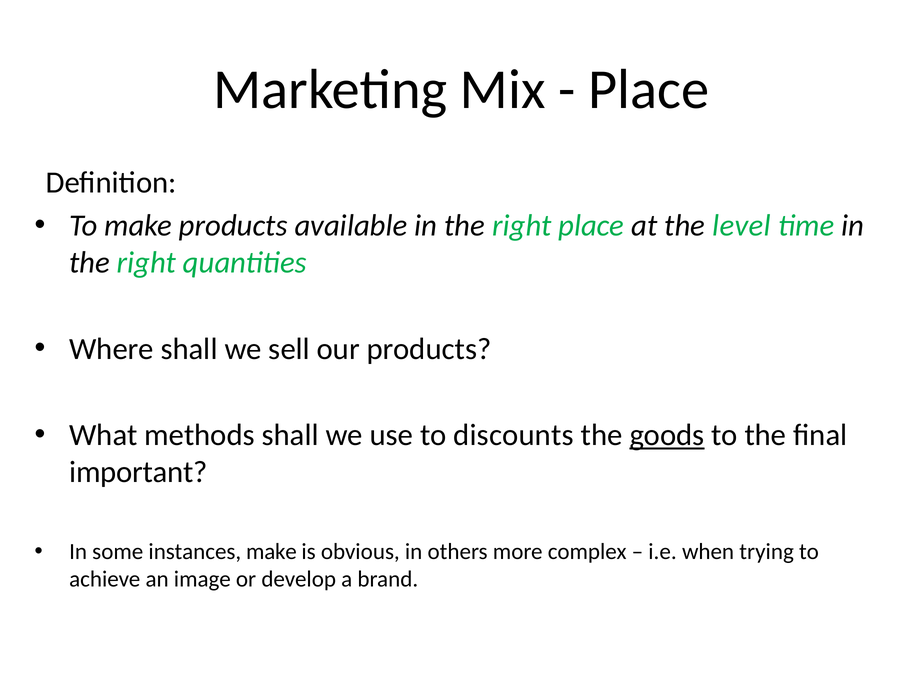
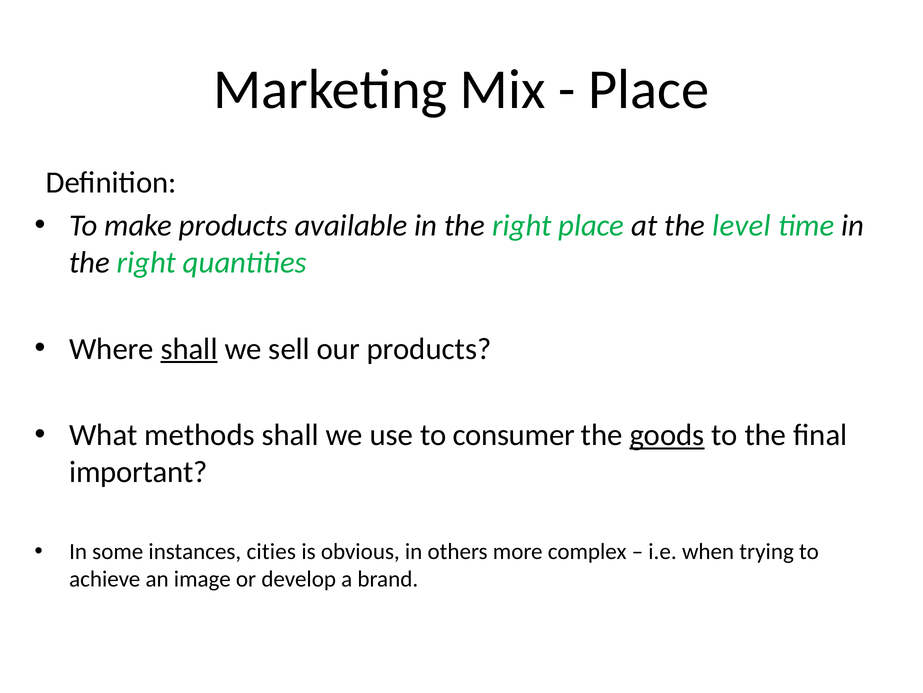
shall at (189, 349) underline: none -> present
discounts: discounts -> consumer
instances make: make -> cities
